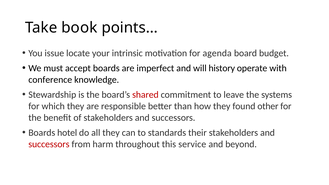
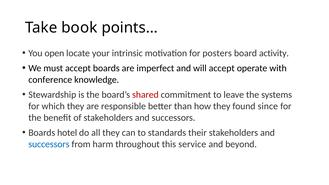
issue: issue -> open
agenda: agenda -> posters
budget: budget -> activity
will history: history -> accept
other: other -> since
successors at (49, 144) colour: red -> blue
